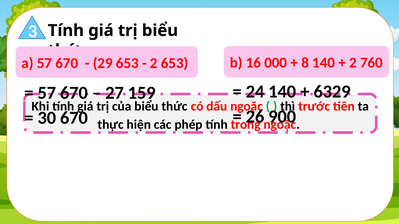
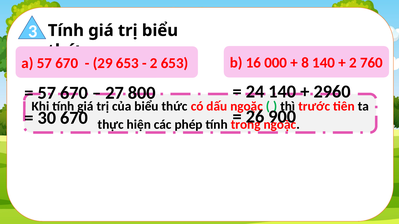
6329: 6329 -> 2960
159: 159 -> 800
